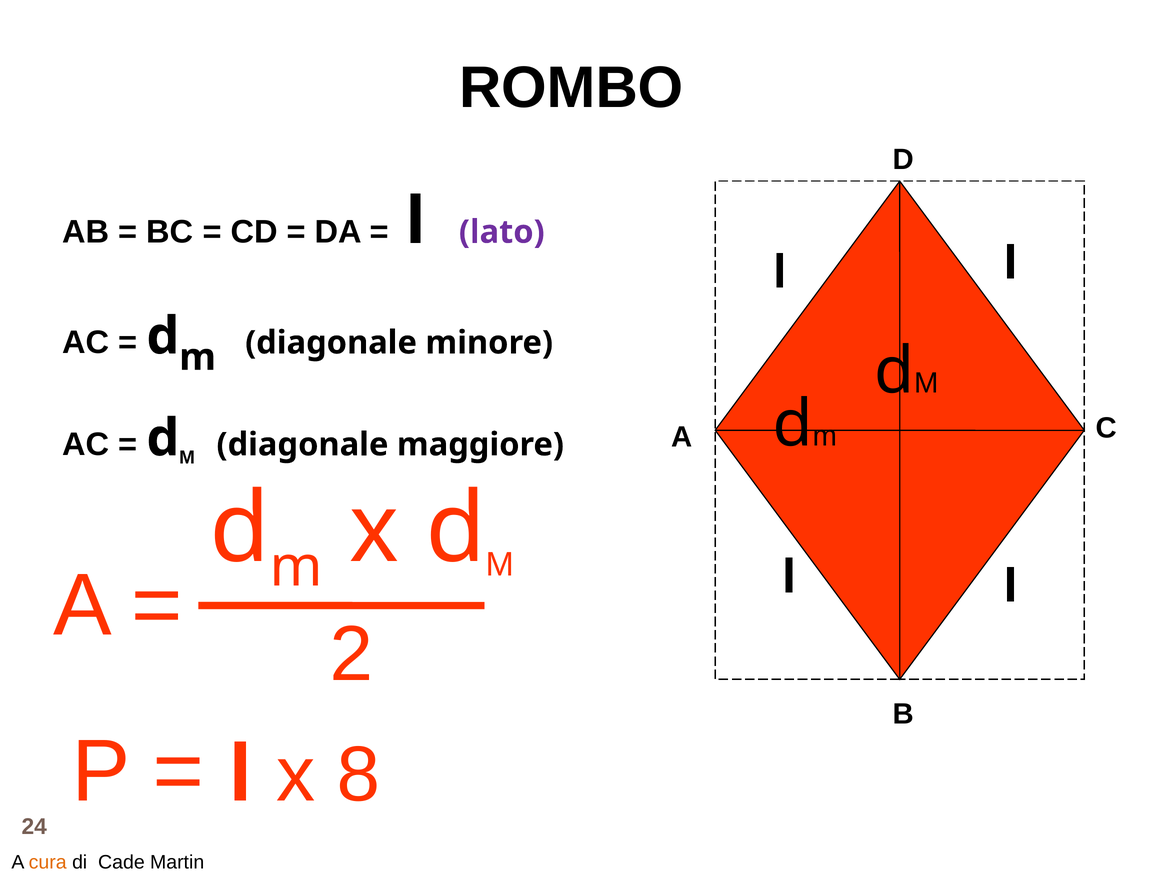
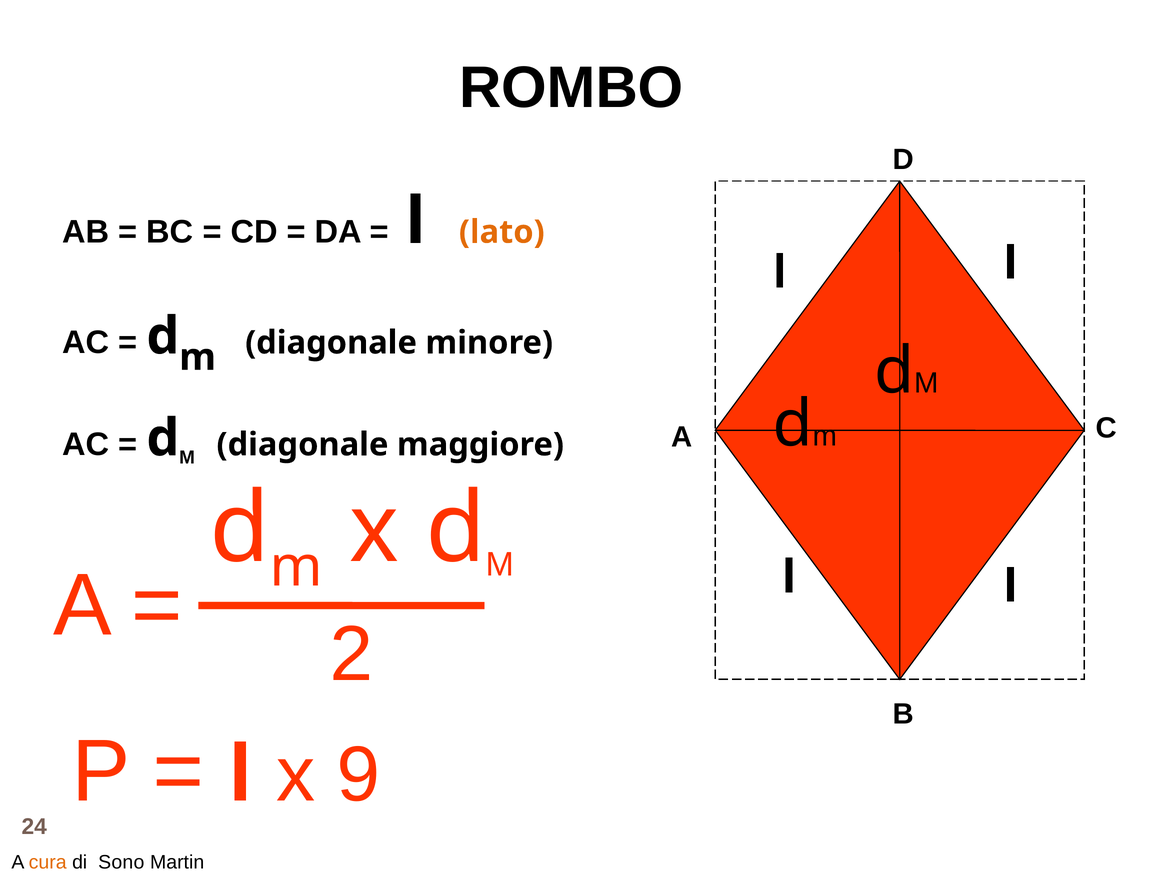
lato colour: purple -> orange
8: 8 -> 9
Cade: Cade -> Sono
